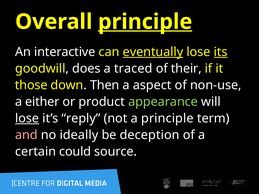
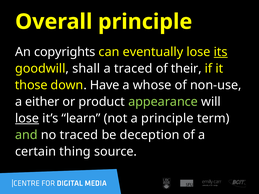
principle at (145, 22) underline: present -> none
interactive: interactive -> copyrights
eventually underline: present -> none
does: does -> shall
Then: Then -> Have
aspect: aspect -> whose
reply: reply -> learn
and colour: pink -> light green
no ideally: ideally -> traced
could: could -> thing
